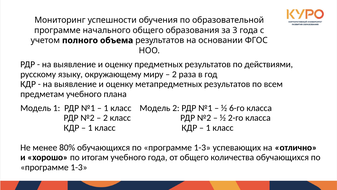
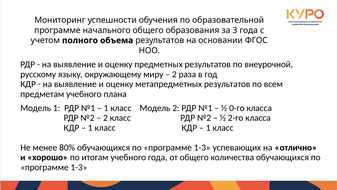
действиями: действиями -> внеурочной
6-го: 6-го -> 0-го
